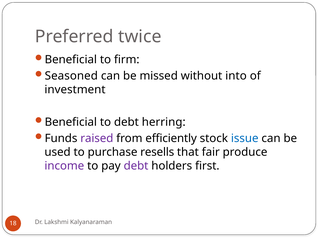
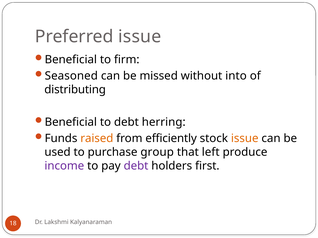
Preferred twice: twice -> issue
investment: investment -> distributing
raised colour: purple -> orange
issue at (245, 139) colour: blue -> orange
resells: resells -> group
fair: fair -> left
